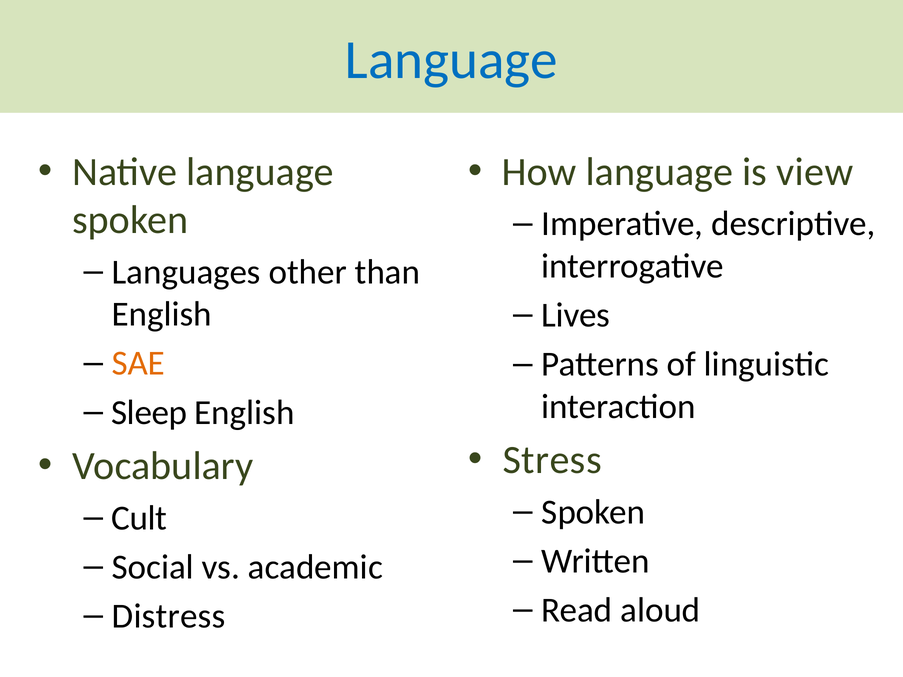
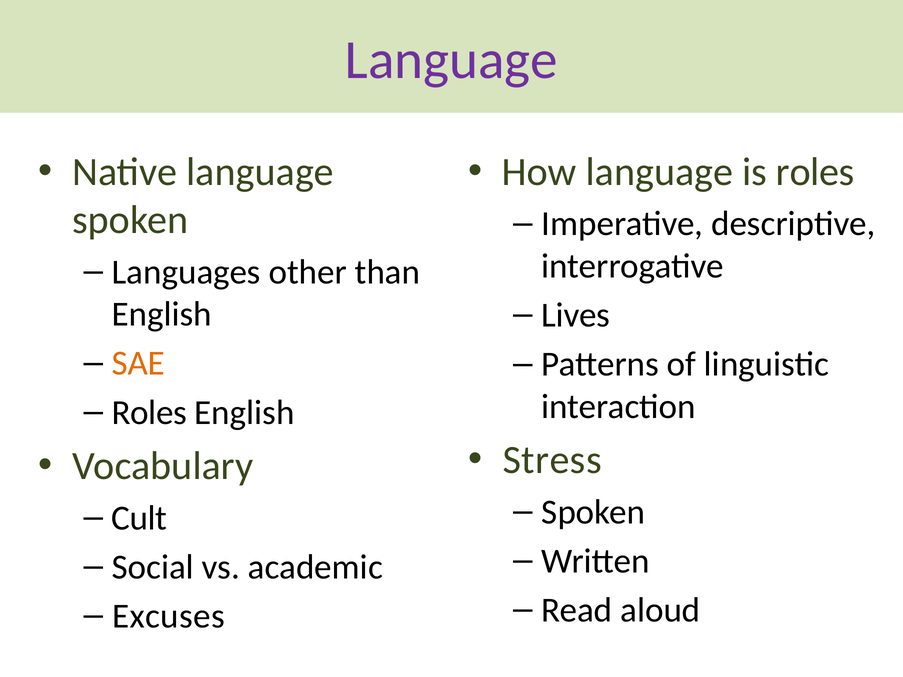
Language at (451, 60) colour: blue -> purple
is view: view -> roles
Sleep at (149, 413): Sleep -> Roles
Distress: Distress -> Excuses
